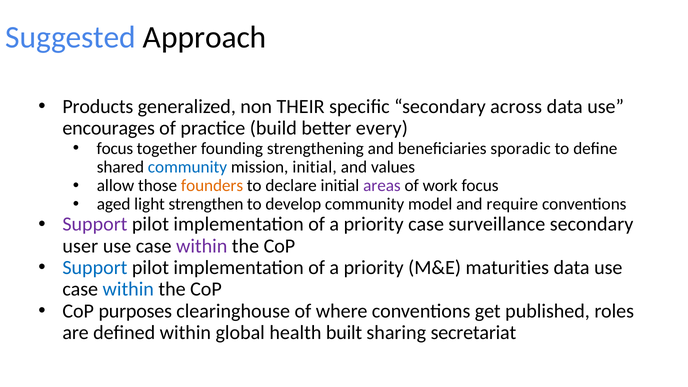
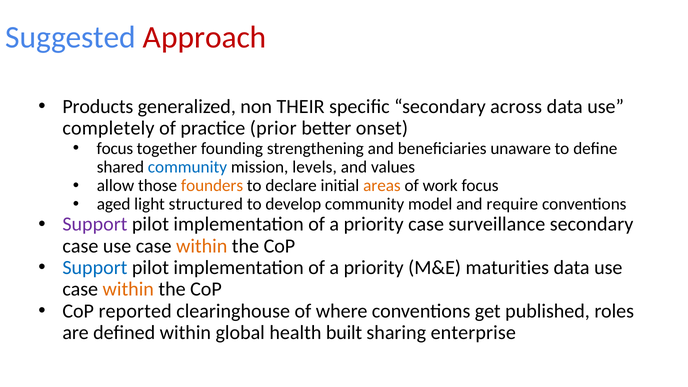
Approach colour: black -> red
encourages: encourages -> completely
build: build -> prior
every: every -> onset
sporadic: sporadic -> unaware
mission initial: initial -> levels
areas colour: purple -> orange
strengthen: strengthen -> structured
user at (80, 246): user -> case
within at (202, 246) colour: purple -> orange
within at (128, 289) colour: blue -> orange
purposes: purposes -> reported
secretariat: secretariat -> enterprise
